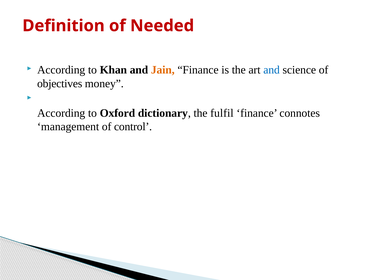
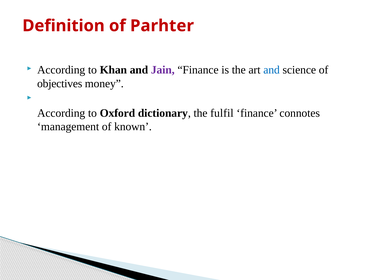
Needed: Needed -> Parhter
Jain colour: orange -> purple
control: control -> known
